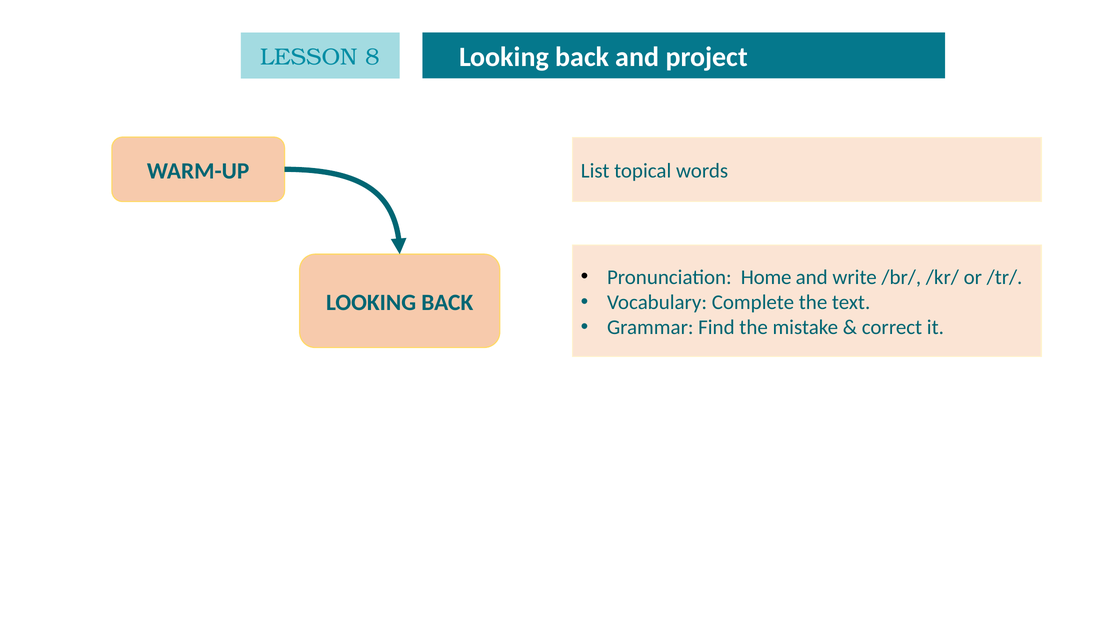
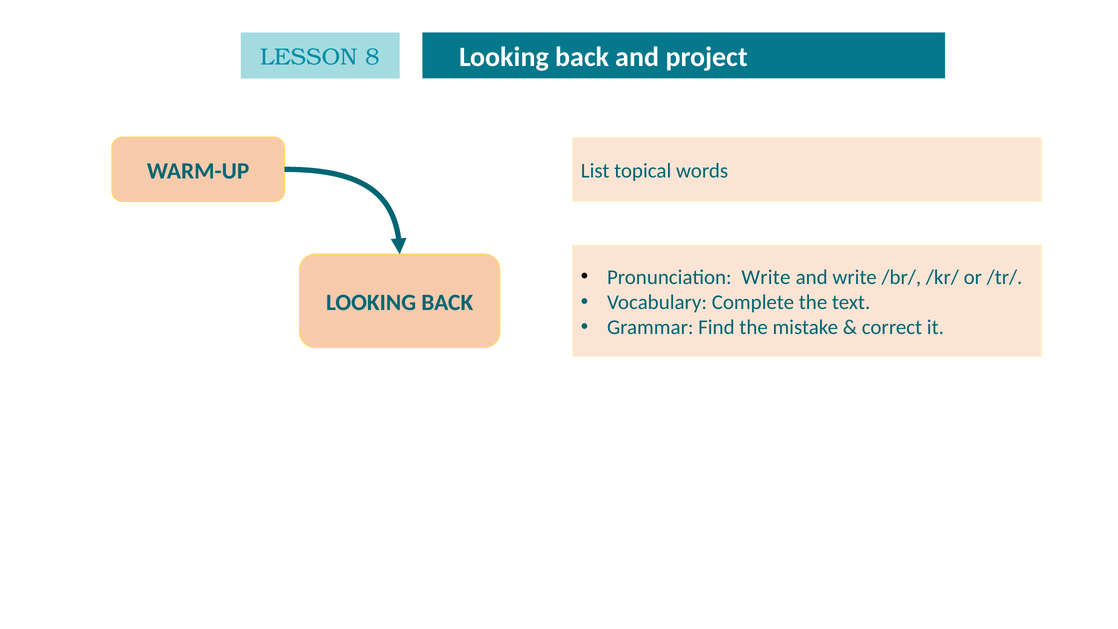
Pronunciation Home: Home -> Write
